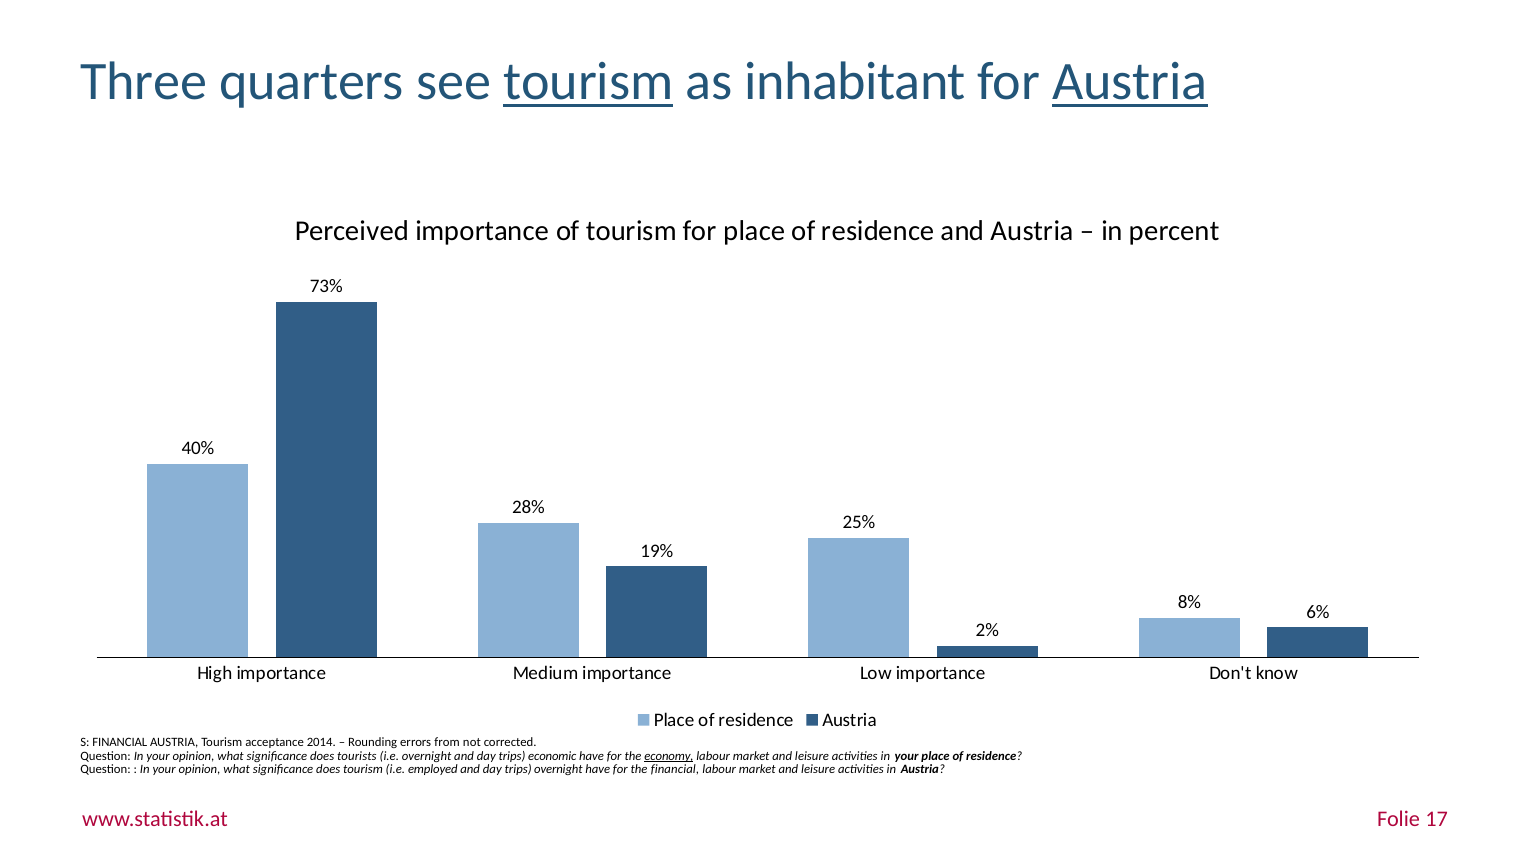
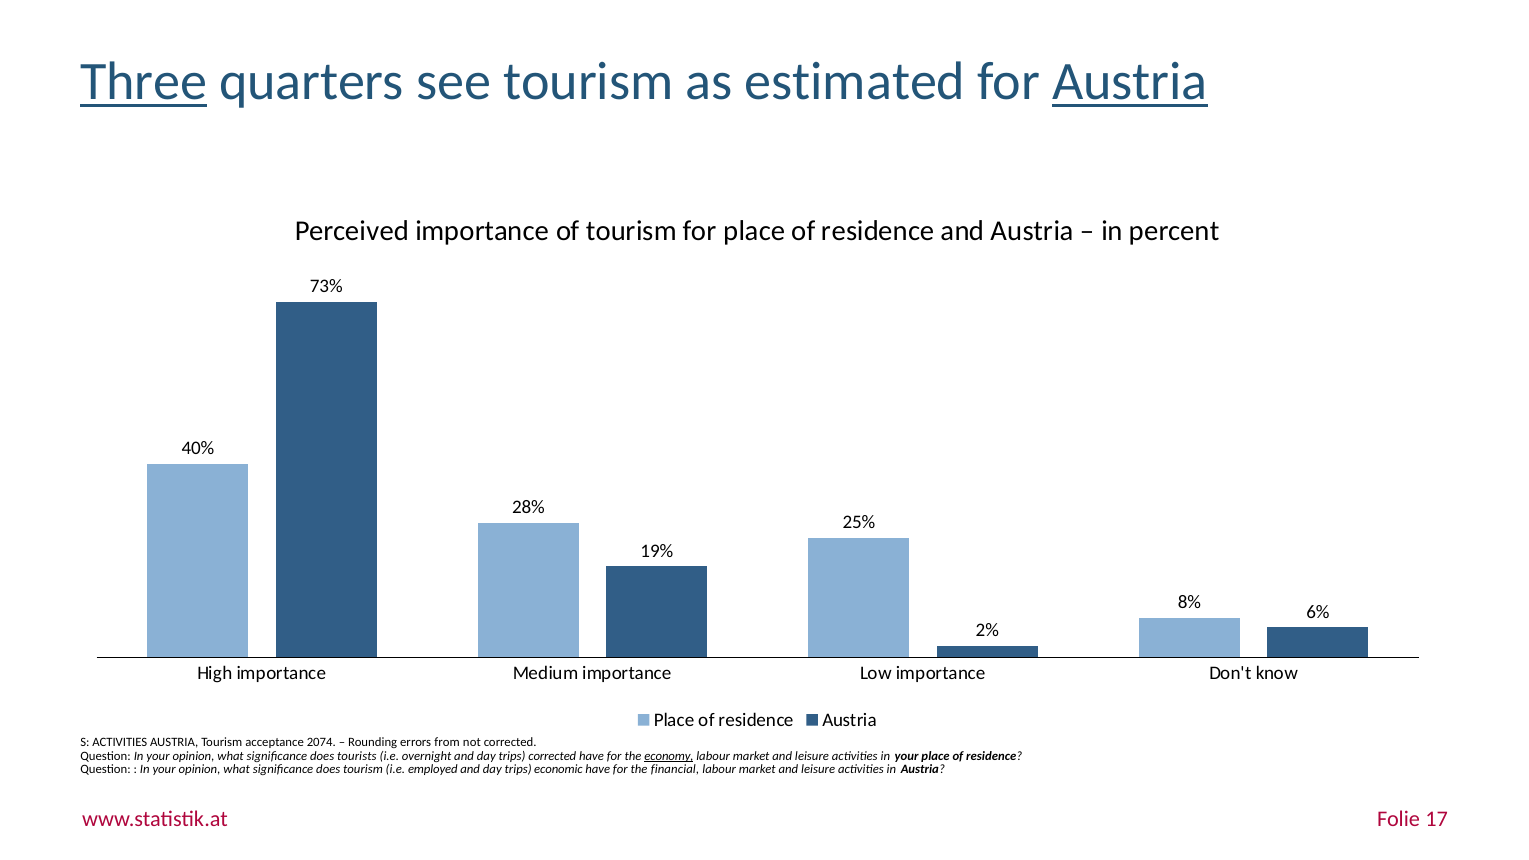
Three underline: none -> present
tourism at (588, 82) underline: present -> none
inhabitant: inhabitant -> estimated
S FINANCIAL: FINANCIAL -> ACTIVITIES
2014: 2014 -> 2074
trips economic: economic -> corrected
trips overnight: overnight -> economic
